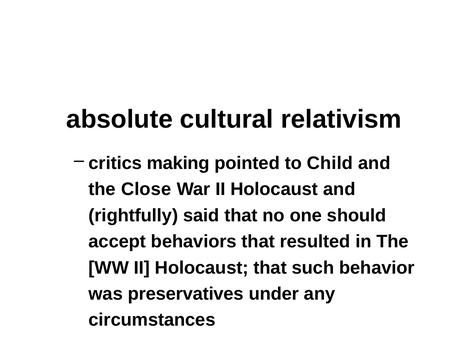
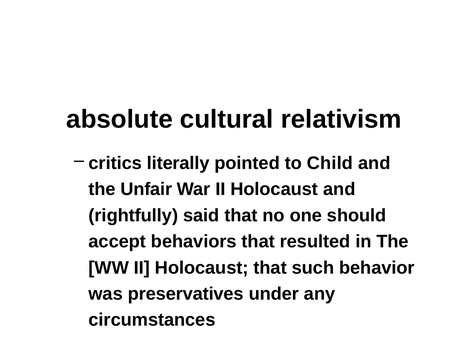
making: making -> literally
Close: Close -> Unfair
